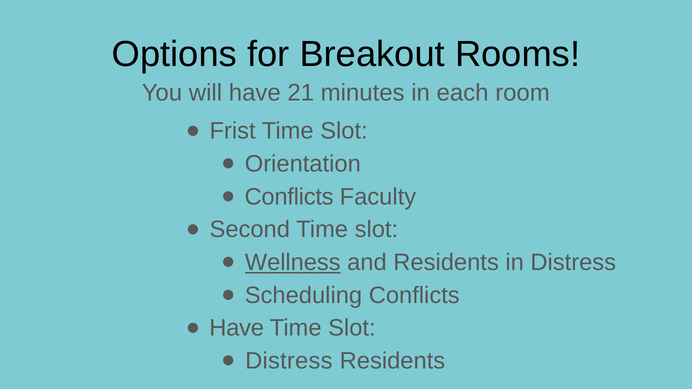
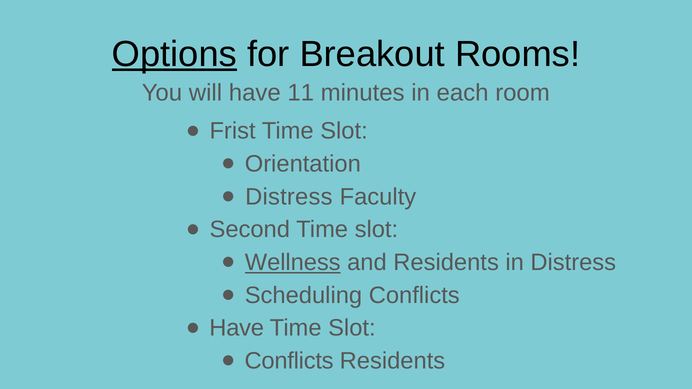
Options underline: none -> present
21: 21 -> 11
Conflicts at (289, 197): Conflicts -> Distress
Distress at (289, 361): Distress -> Conflicts
